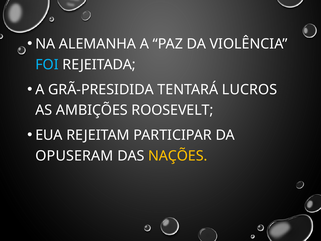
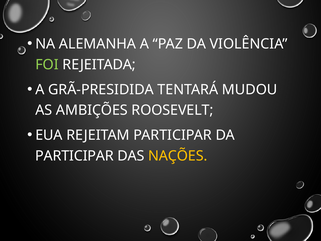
FOI colour: light blue -> light green
LUCROS: LUCROS -> MUDOU
OPUSERAM at (74, 156): OPUSERAM -> PARTICIPAR
